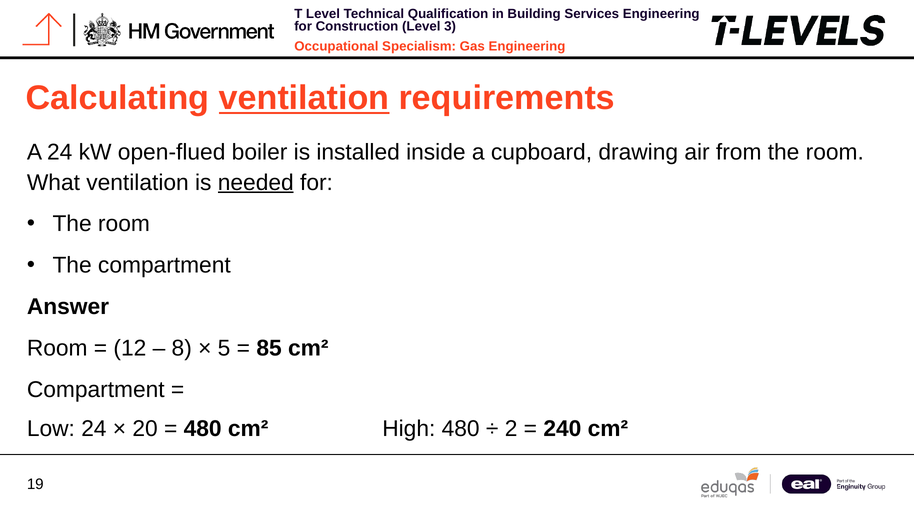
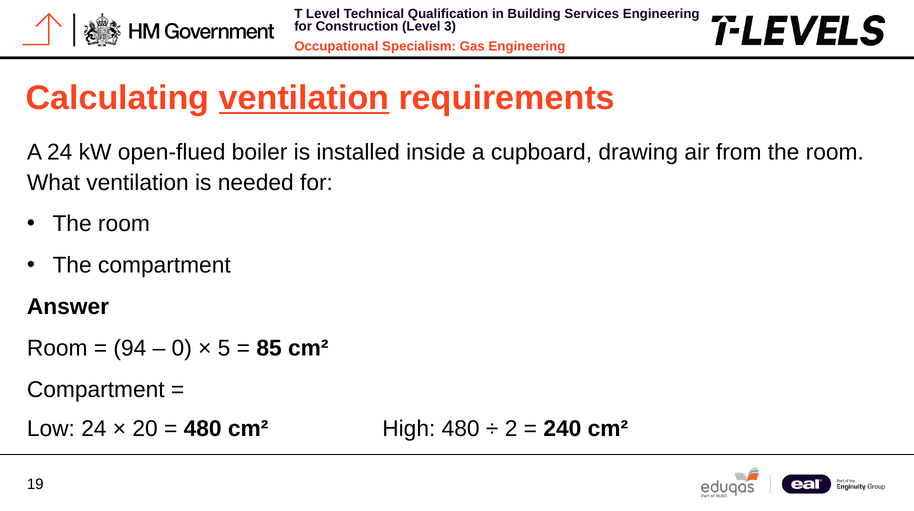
needed underline: present -> none
12: 12 -> 94
8: 8 -> 0
